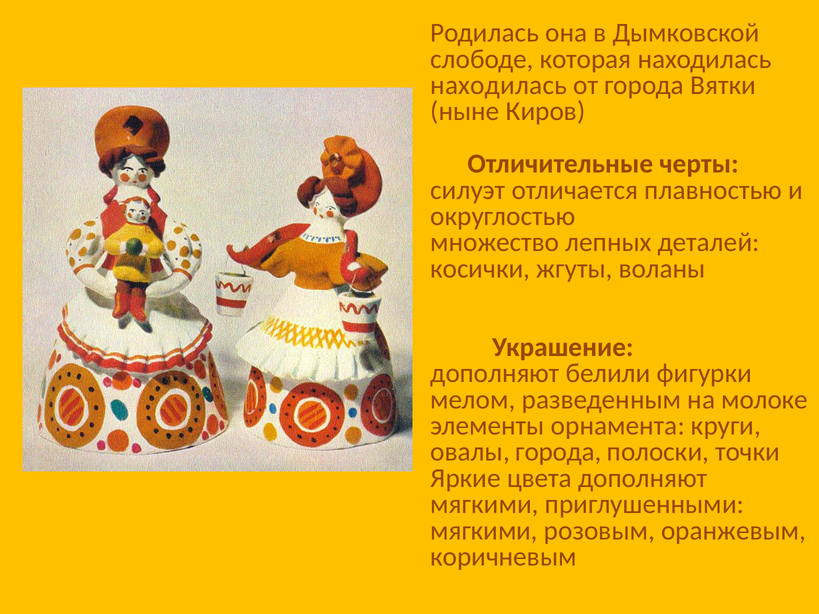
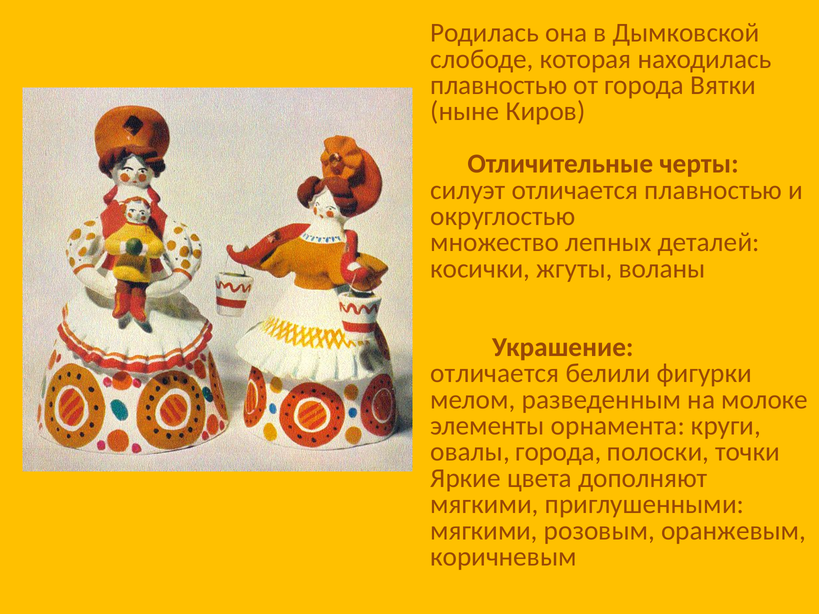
находилась at (499, 85): находилась -> плавностью
дополняют at (495, 374): дополняют -> отличается
